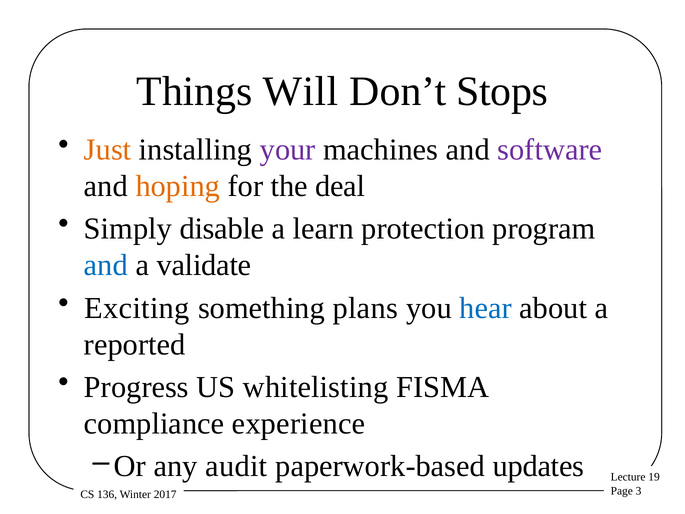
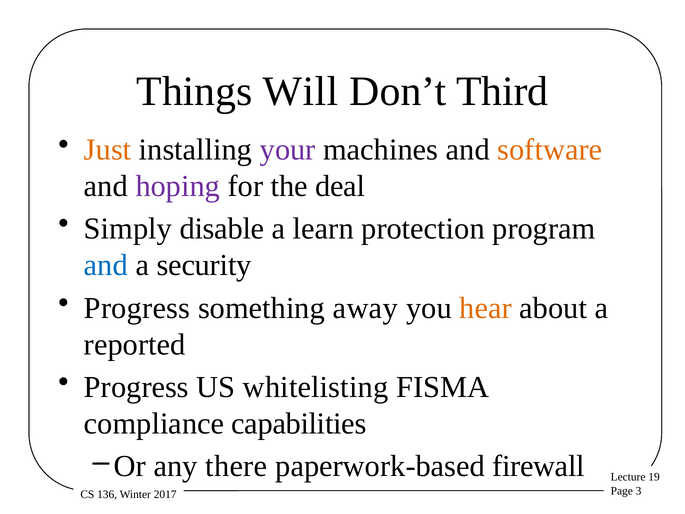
Stops: Stops -> Third
software colour: purple -> orange
hoping colour: orange -> purple
validate: validate -> security
Exciting at (137, 308): Exciting -> Progress
plans: plans -> away
hear colour: blue -> orange
experience: experience -> capabilities
audit: audit -> there
updates: updates -> firewall
